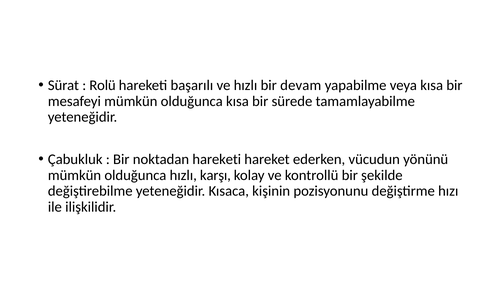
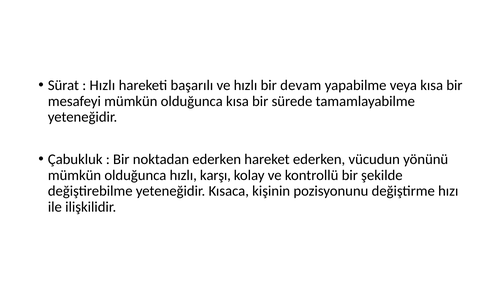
Rolü at (103, 85): Rolü -> Hızlı
noktadan hareketi: hareketi -> ederken
